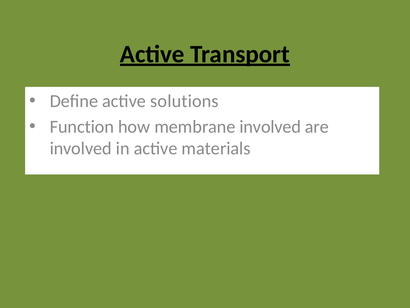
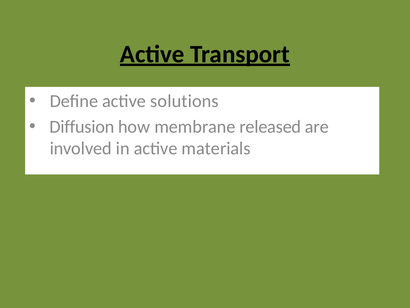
Function: Function -> Diffusion
membrane involved: involved -> released
